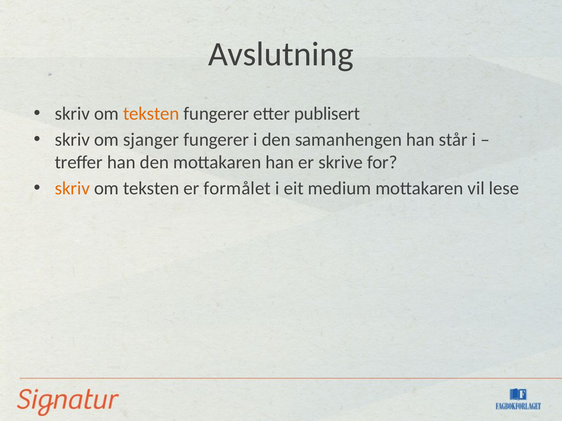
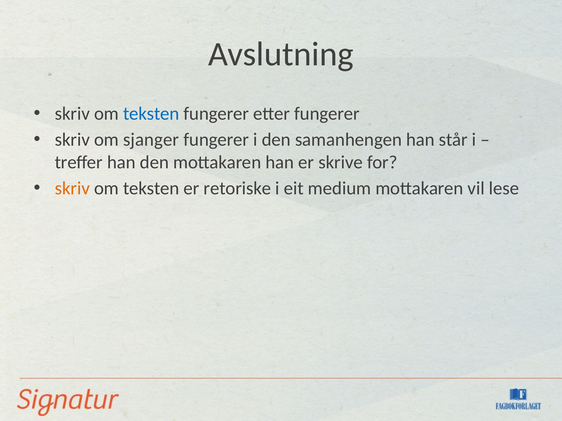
teksten at (151, 114) colour: orange -> blue
etter publisert: publisert -> fungerer
formålet: formålet -> retoriske
